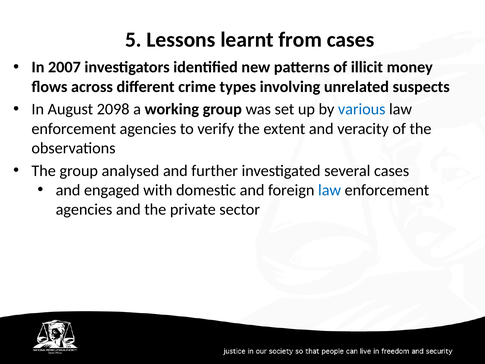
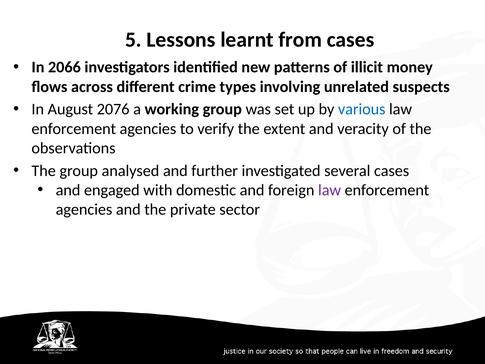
2007: 2007 -> 2066
2098: 2098 -> 2076
law at (330, 190) colour: blue -> purple
